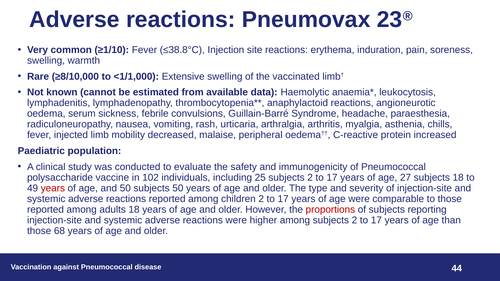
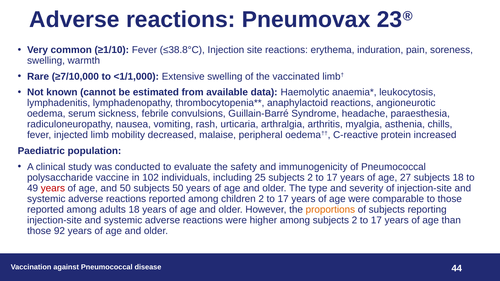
≥8/10,000: ≥8/10,000 -> ≥7/10,000
proportions colour: red -> orange
68: 68 -> 92
